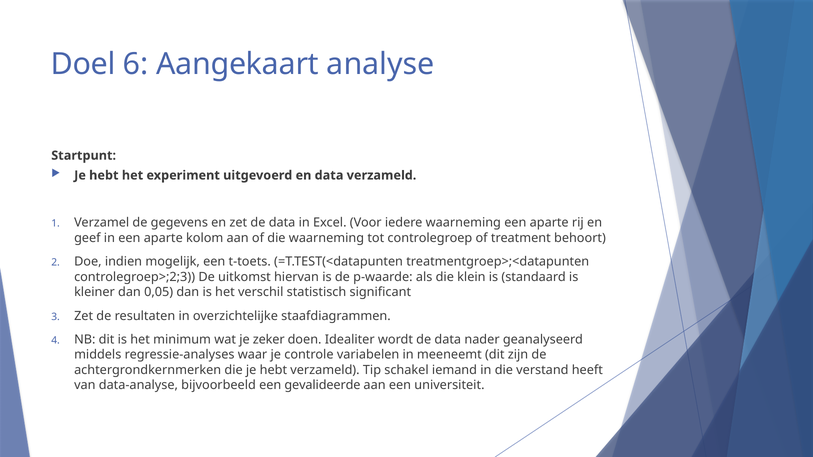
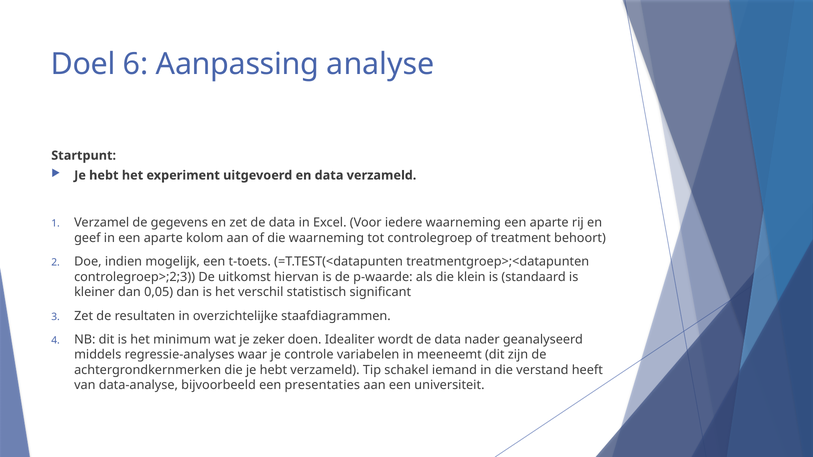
Aangekaart: Aangekaart -> Aanpassing
gevalideerde: gevalideerde -> presentaties
